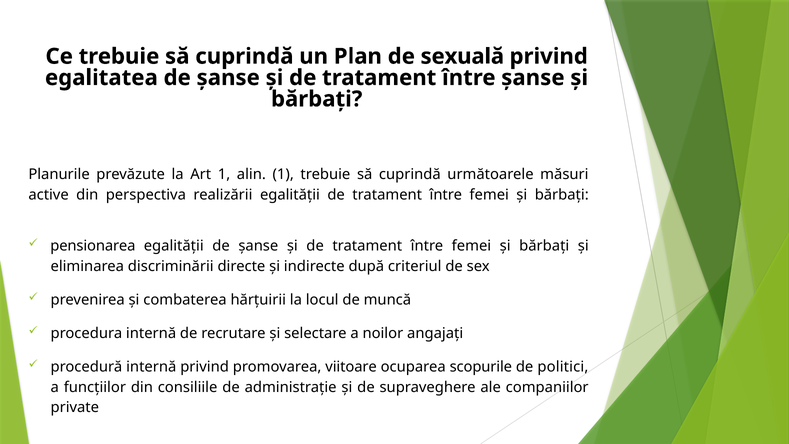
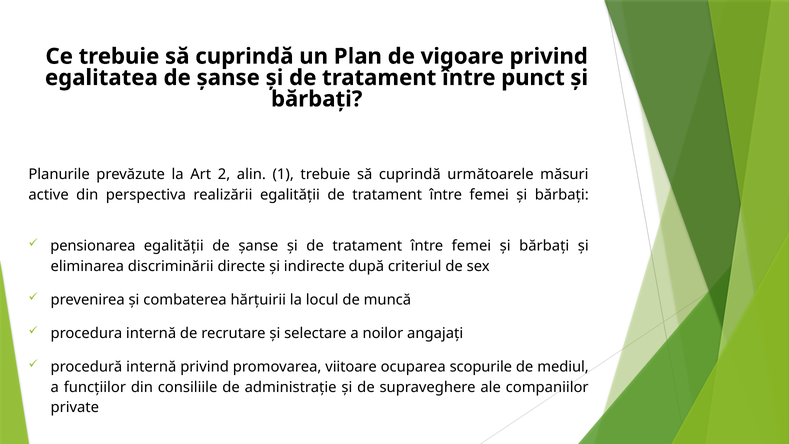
sexuală: sexuală -> vigoare
între șanse: șanse -> punct
Art 1: 1 -> 2
politici: politici -> mediul
